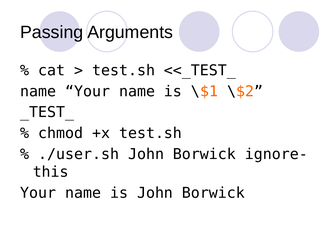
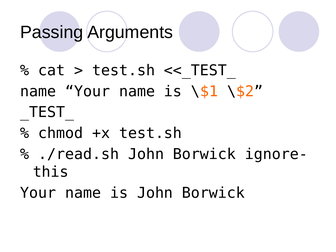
./user.sh: ./user.sh -> ./read.sh
